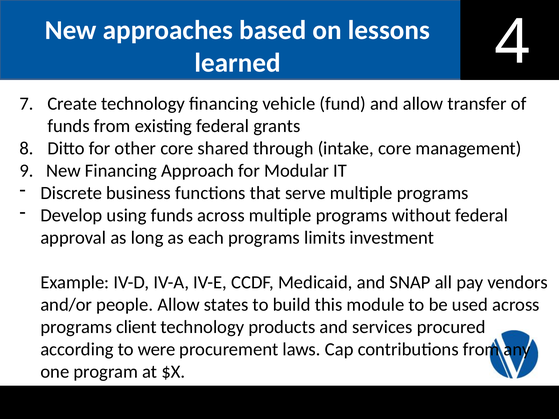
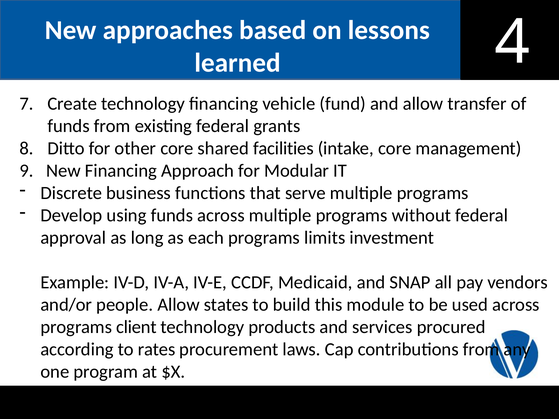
through: through -> facilities
were: were -> rates
